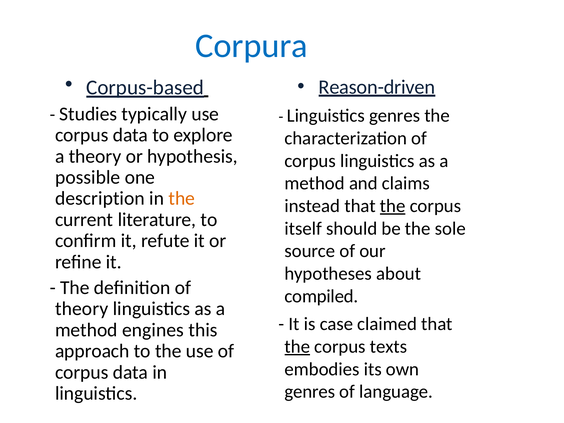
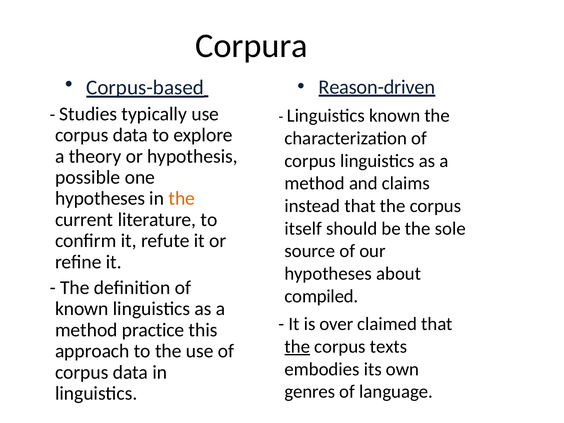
Corpura colour: blue -> black
Linguistics genres: genres -> known
description at (100, 199): description -> hypotheses
the at (393, 206) underline: present -> none
theory at (82, 309): theory -> known
case: case -> over
engines: engines -> practice
